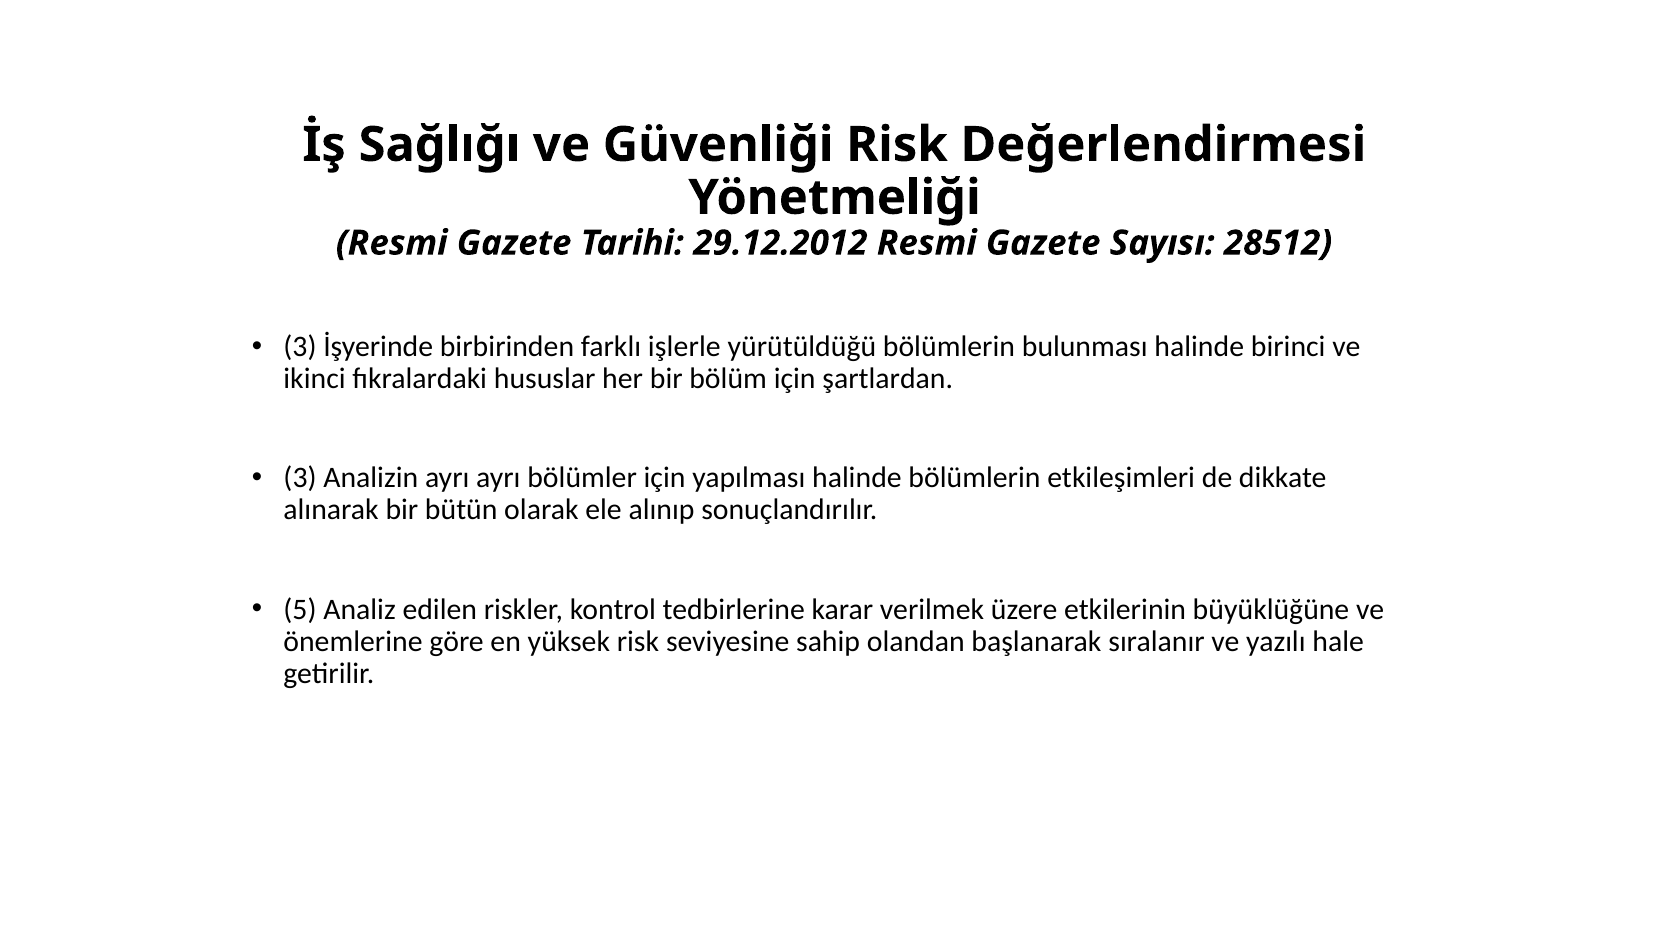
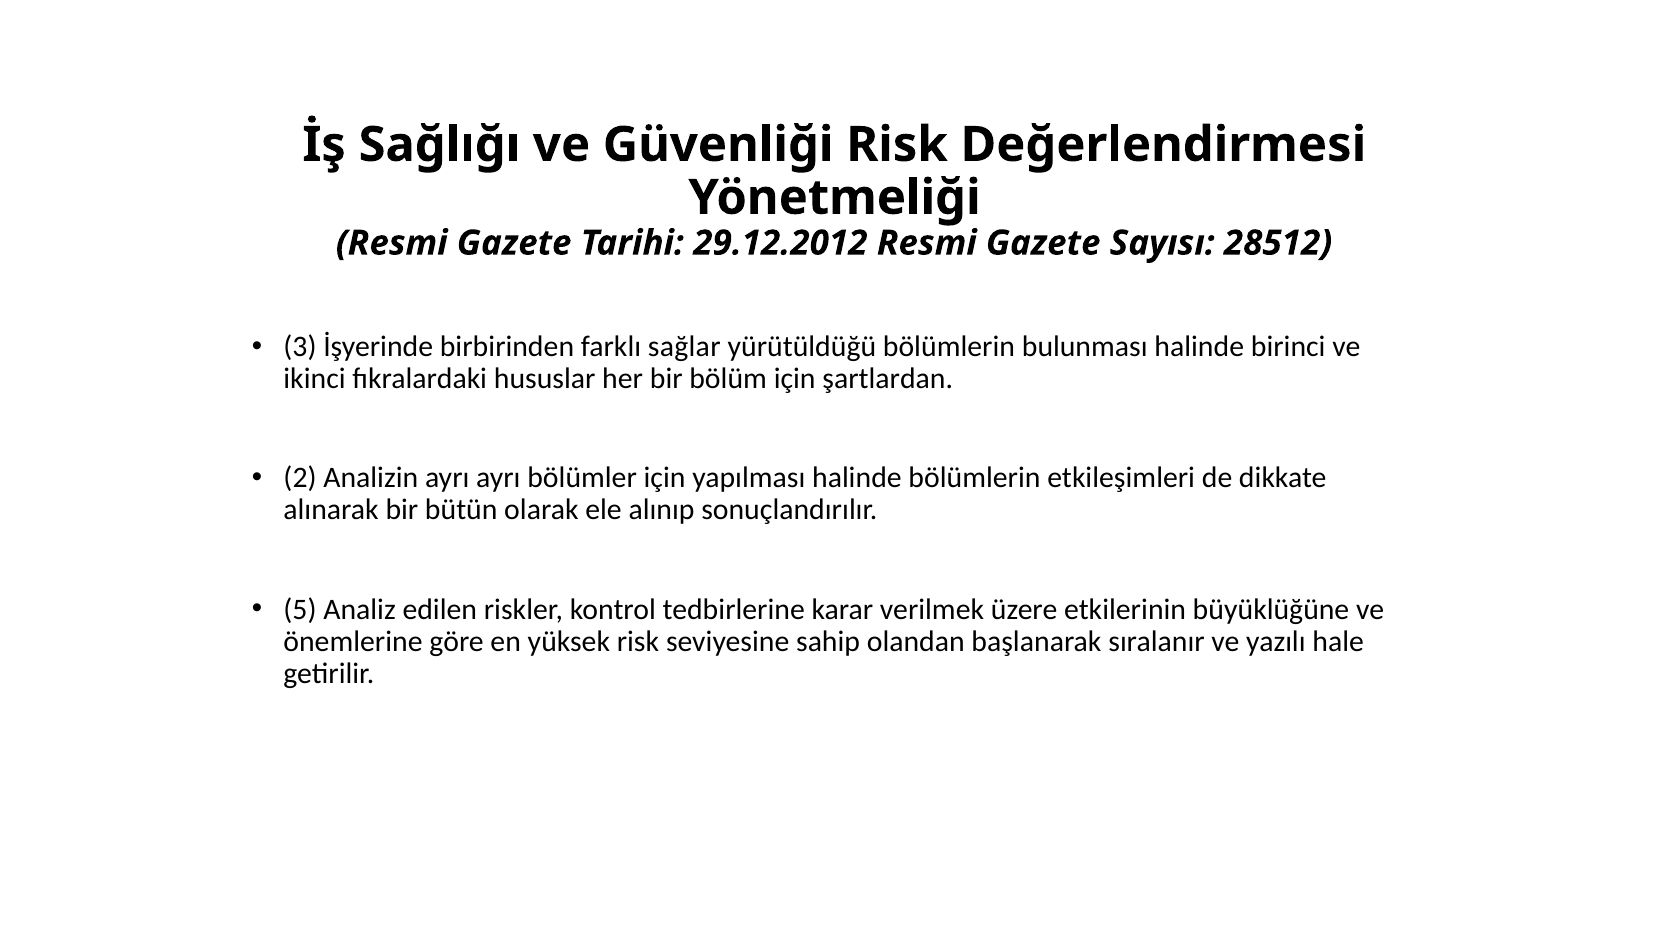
işlerle: işlerle -> sağlar
3 at (300, 478): 3 -> 2
